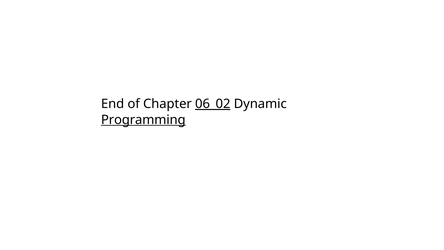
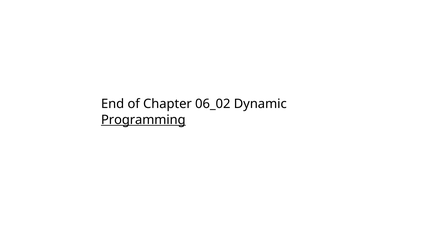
06_02 underline: present -> none
